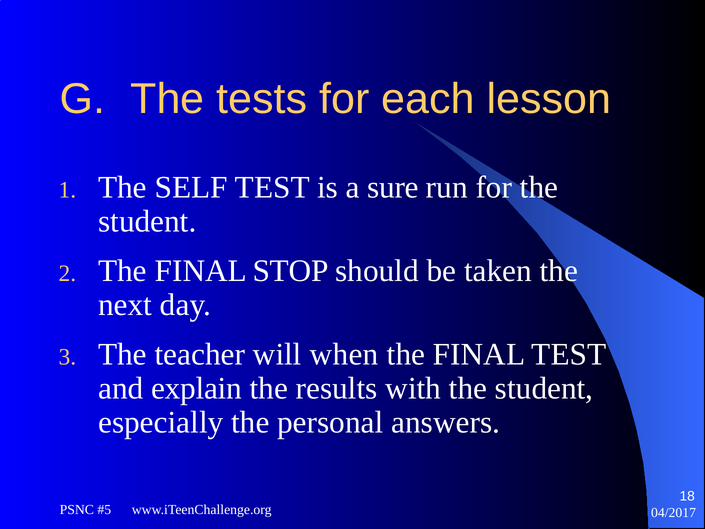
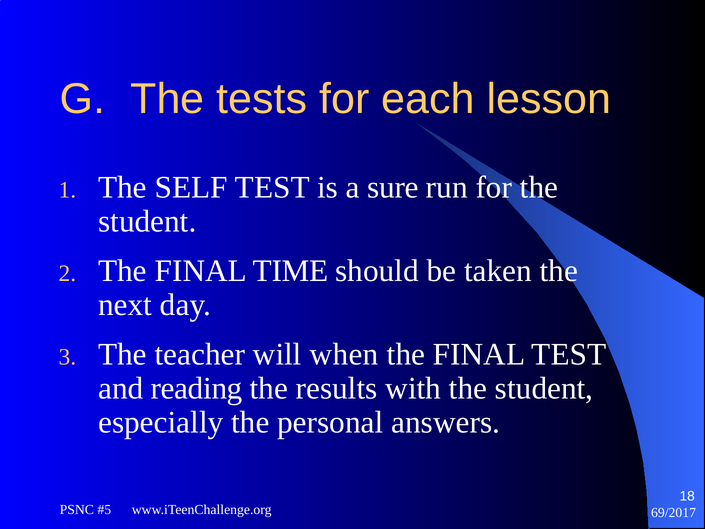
STOP: STOP -> TIME
explain: explain -> reading
04/2017: 04/2017 -> 69/2017
